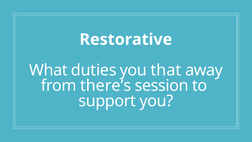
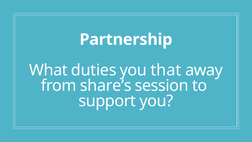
Restorative: Restorative -> Partnership
there’s: there’s -> share’s
